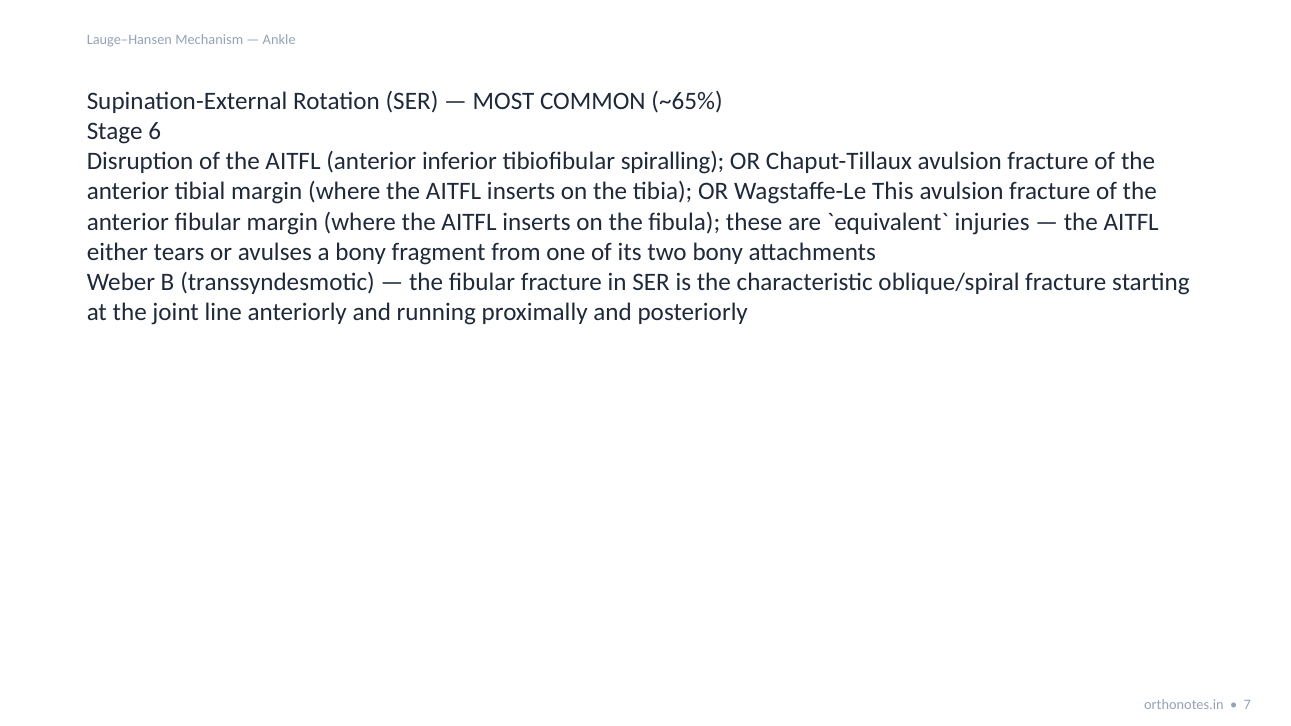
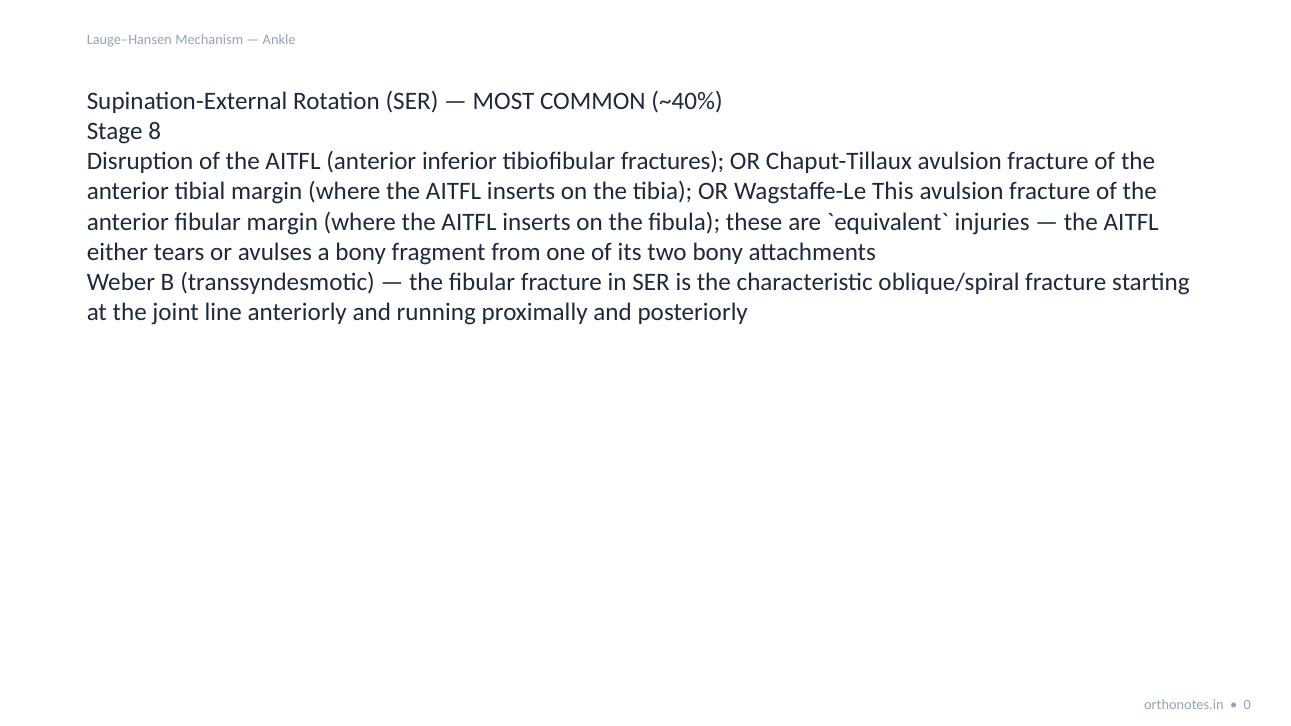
~65%: ~65% -> ~40%
6: 6 -> 8
spiralling: spiralling -> fractures
7: 7 -> 0
